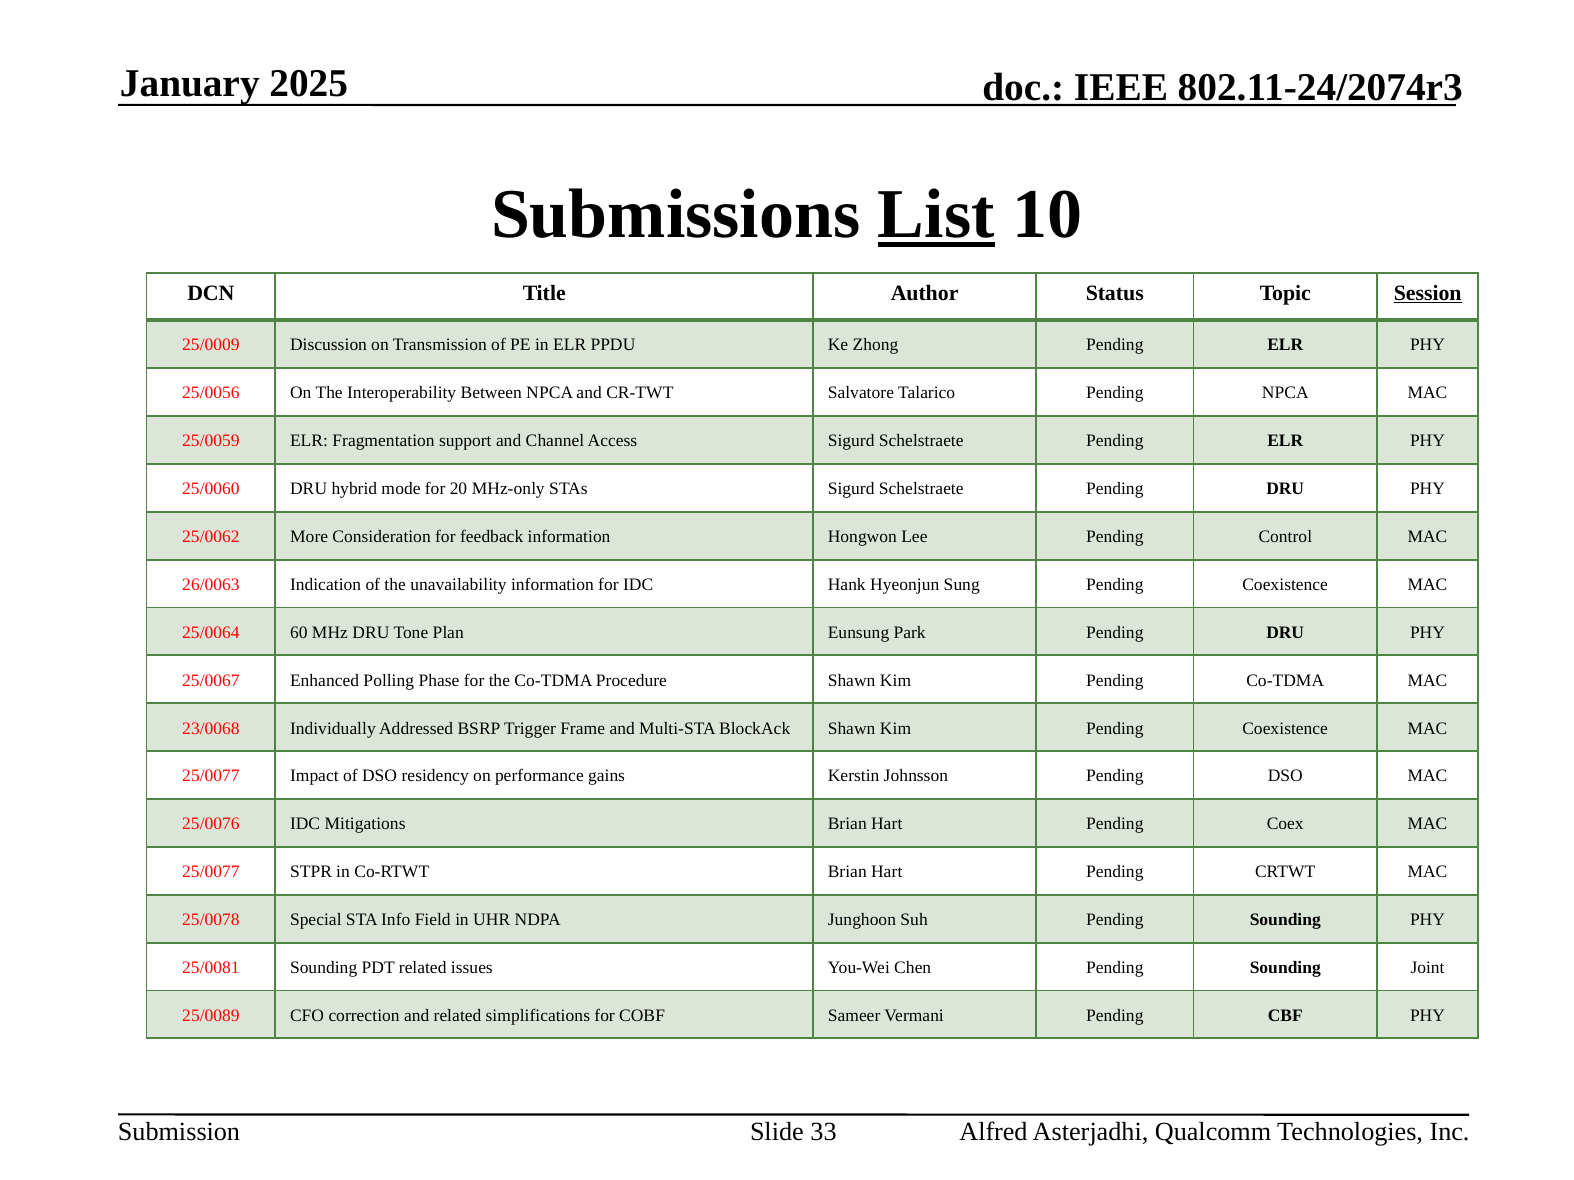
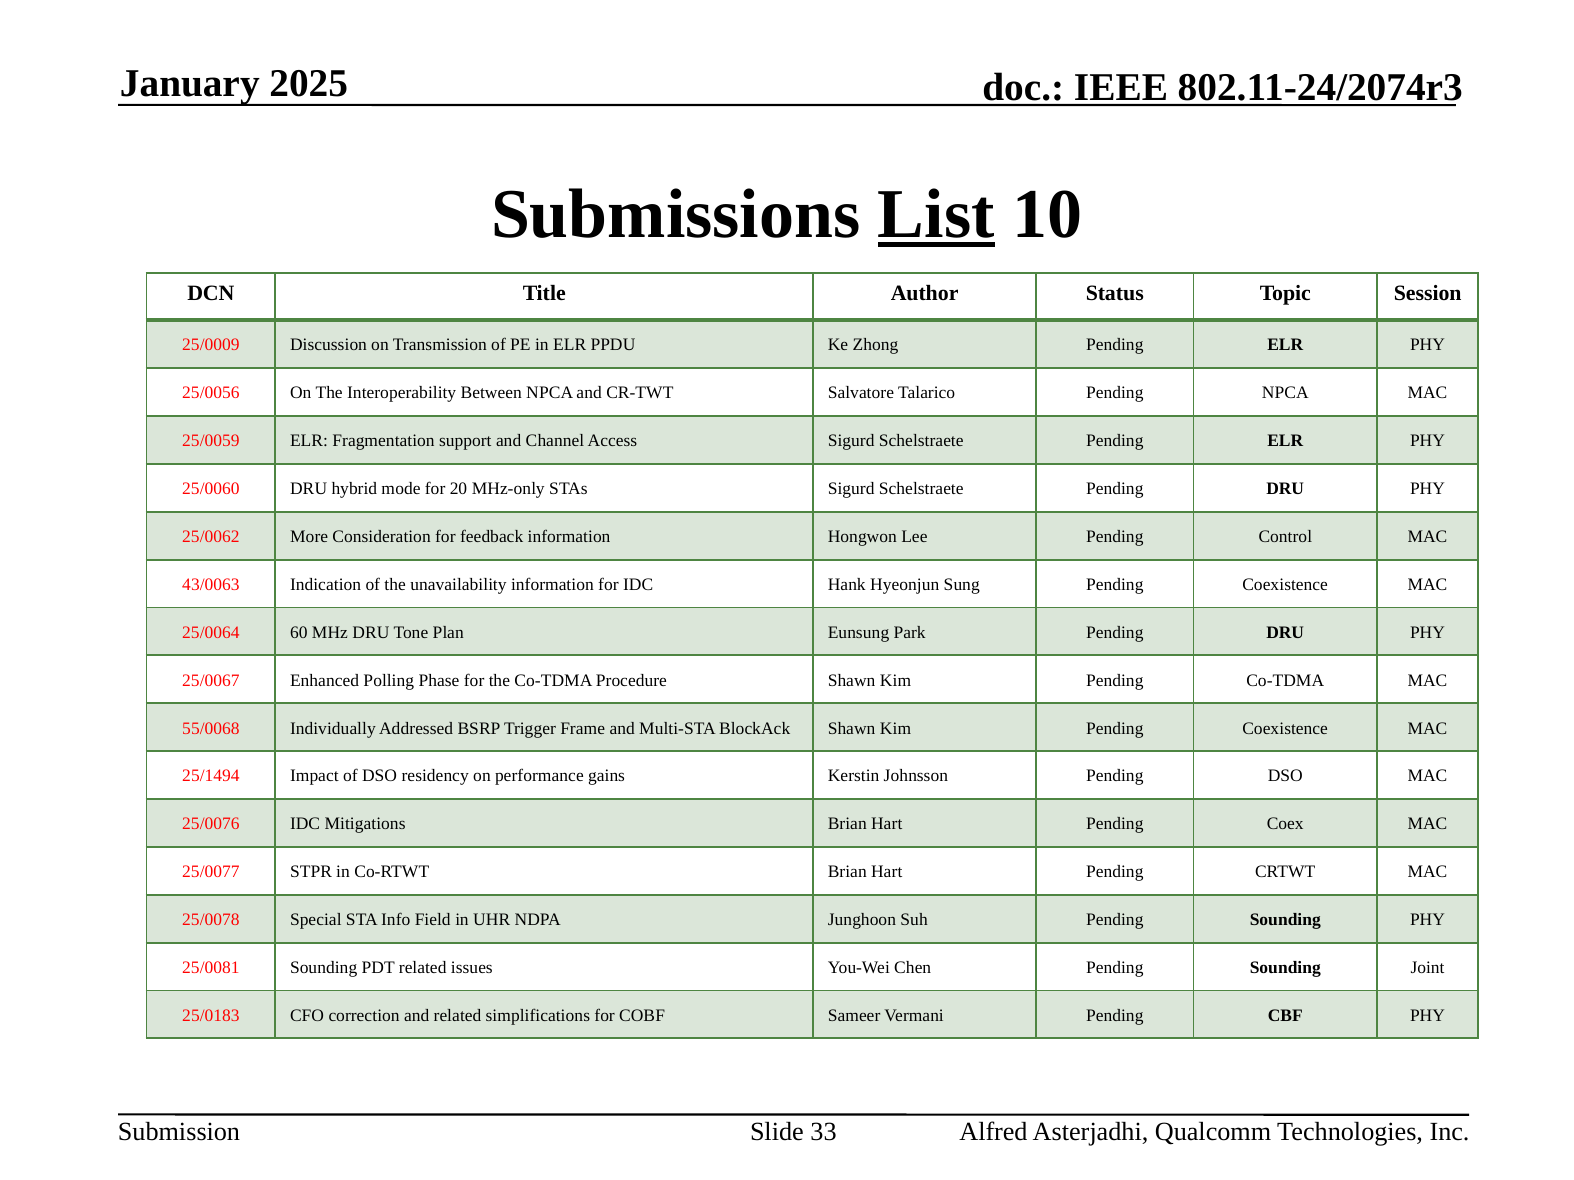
Session underline: present -> none
26/0063: 26/0063 -> 43/0063
23/0068: 23/0068 -> 55/0068
25/0077 at (211, 776): 25/0077 -> 25/1494
25/0089: 25/0089 -> 25/0183
